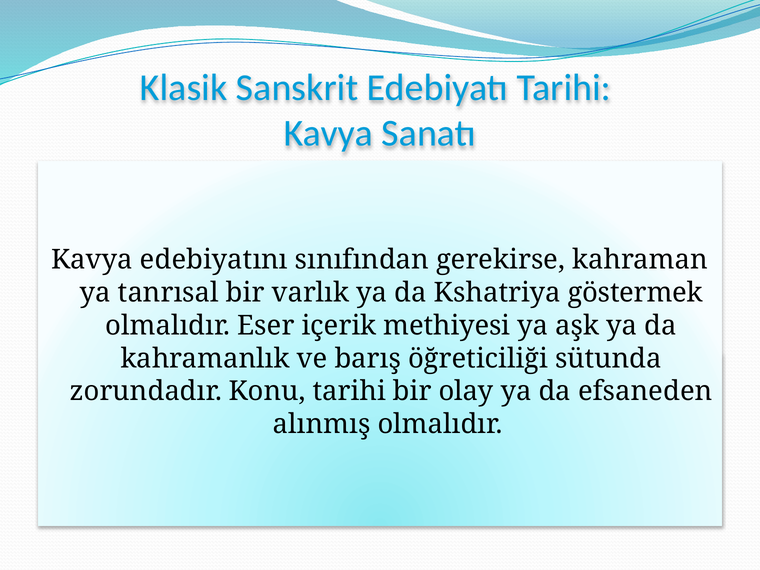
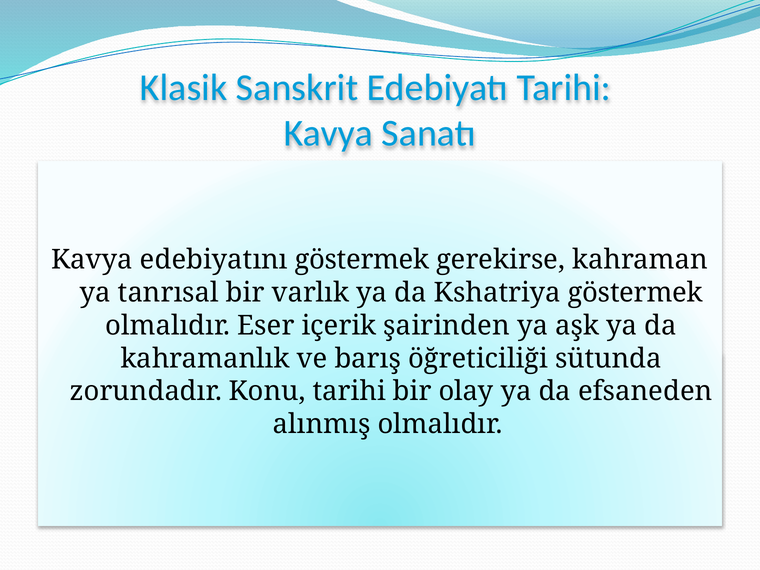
edebiyatını sınıfından: sınıfından -> göstermek
methiyesi: methiyesi -> şairinden
